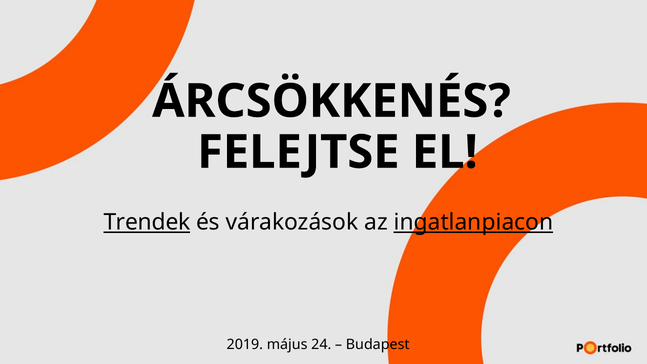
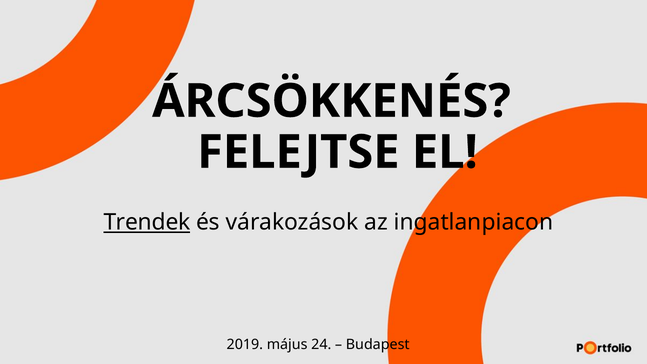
ingatlanpiacon underline: present -> none
